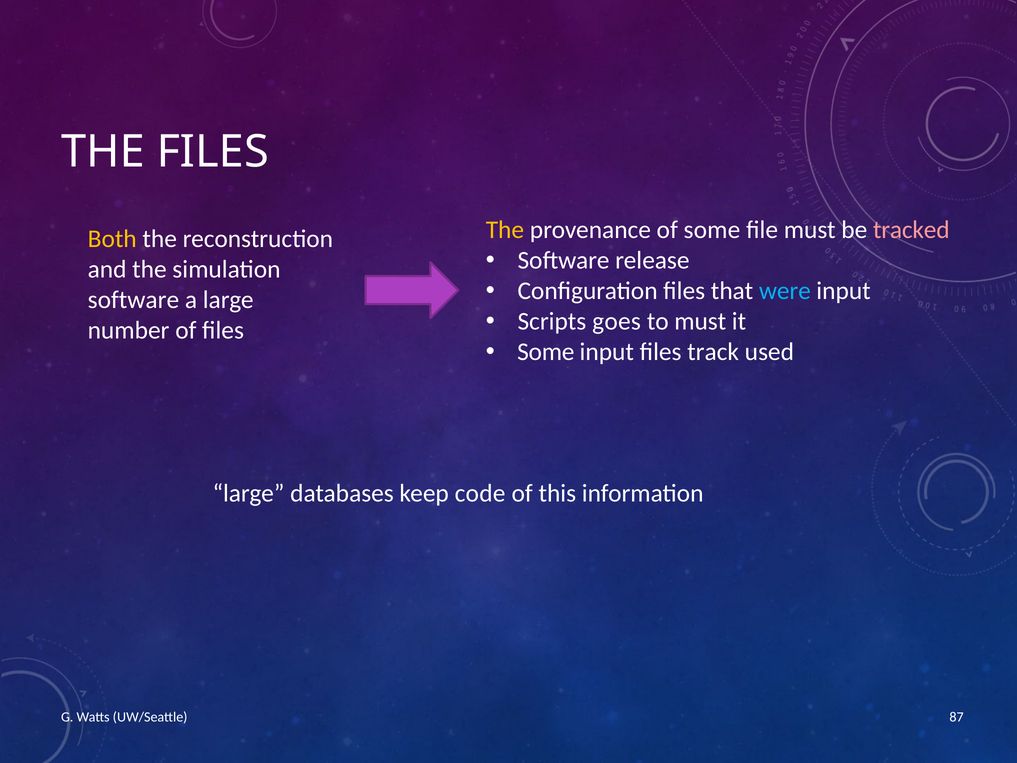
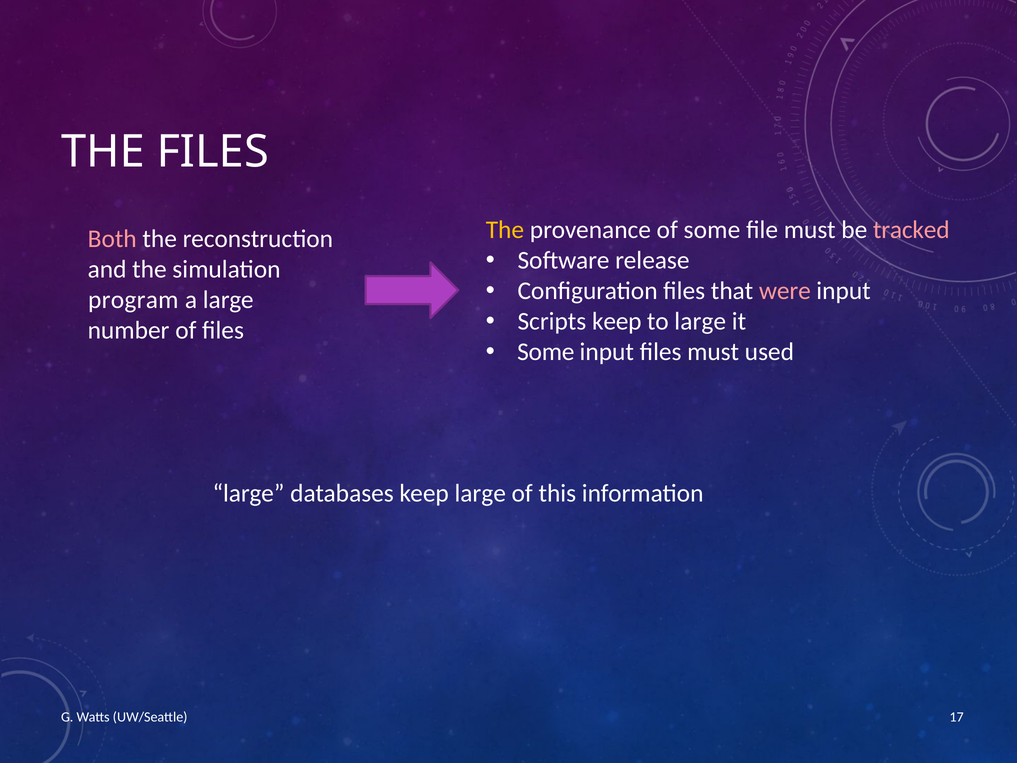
Both colour: yellow -> pink
were colour: light blue -> pink
software at (133, 300): software -> program
Scripts goes: goes -> keep
to must: must -> large
files track: track -> must
keep code: code -> large
87: 87 -> 17
